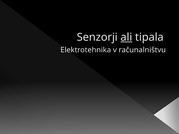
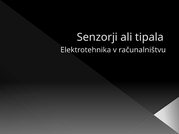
ali underline: present -> none
